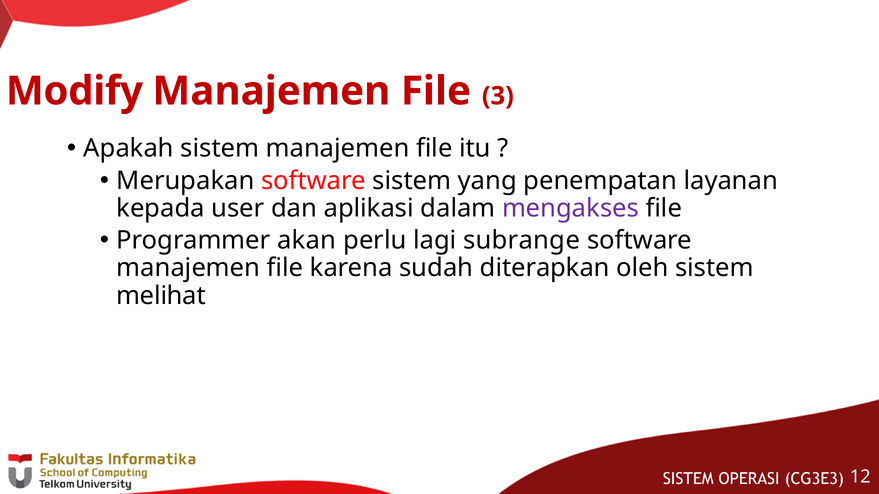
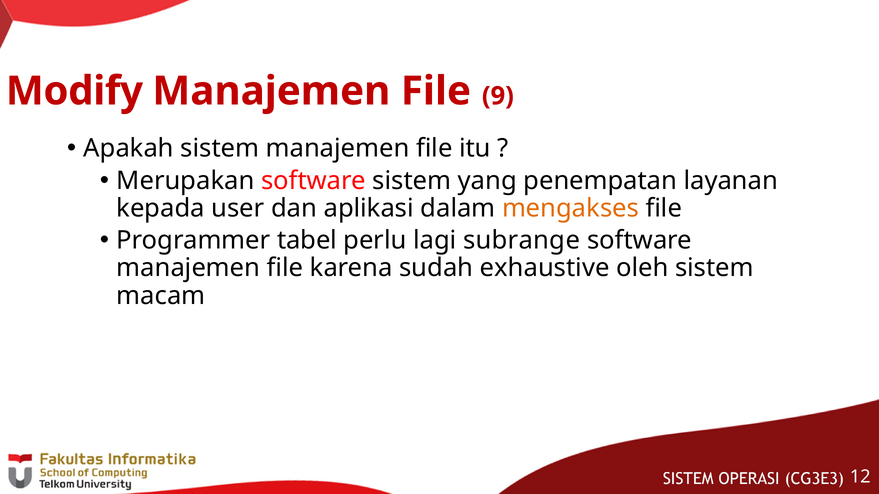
3: 3 -> 9
mengakses colour: purple -> orange
akan: akan -> tabel
diterapkan: diterapkan -> exhaustive
melihat: melihat -> macam
